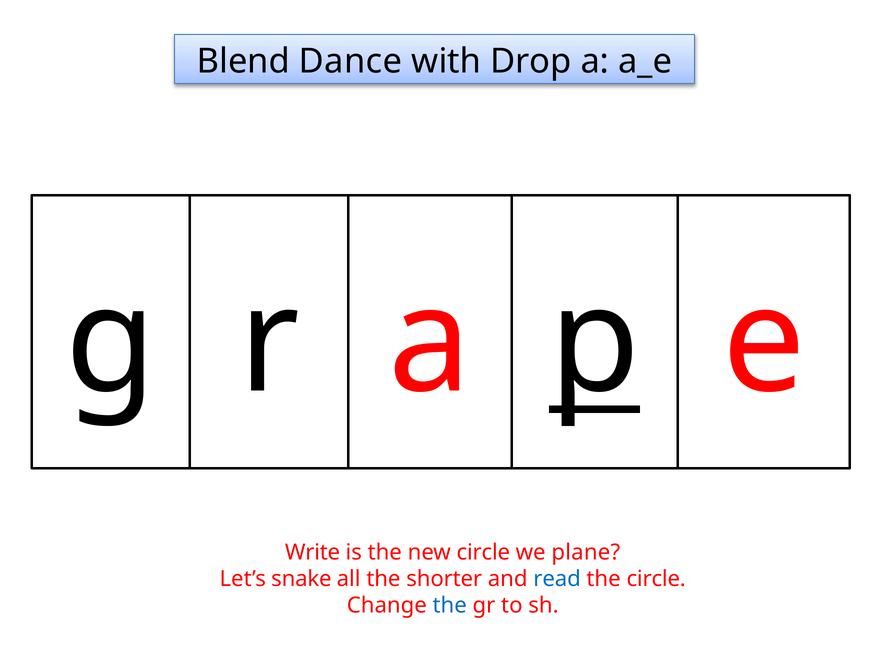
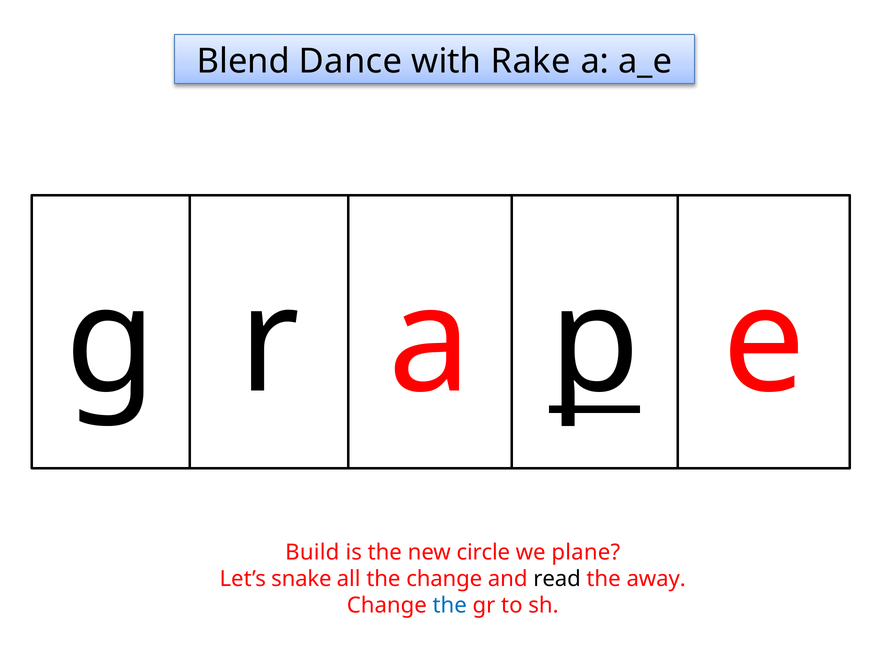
Drop: Drop -> Rake
Write: Write -> Build
the shorter: shorter -> change
read colour: blue -> black
the circle: circle -> away
